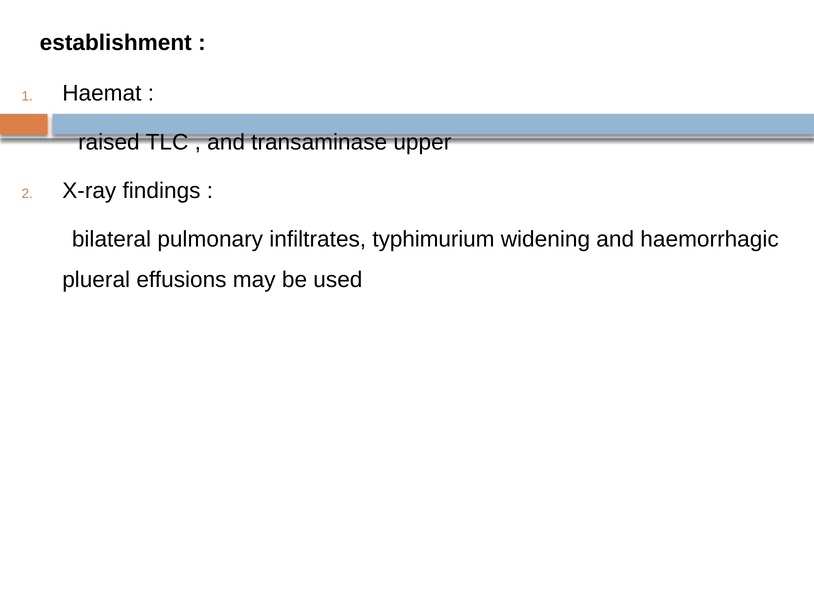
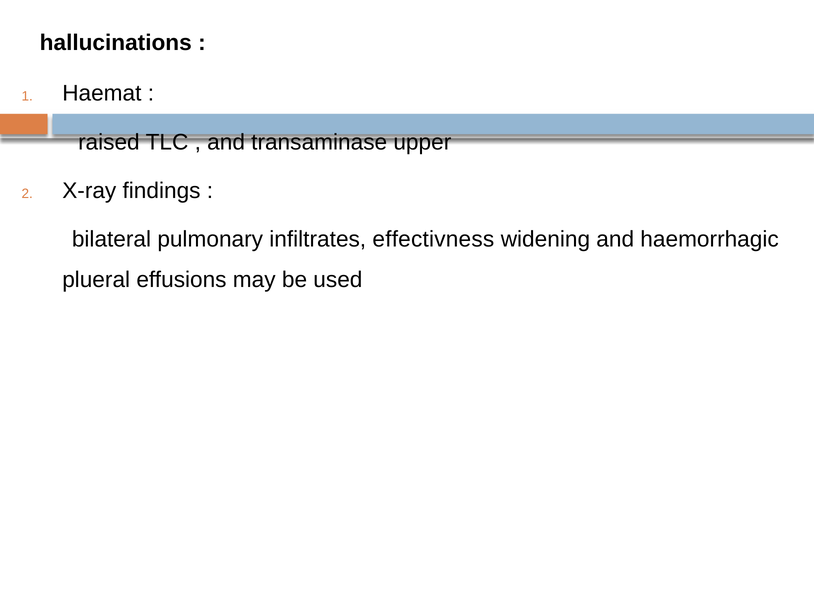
establishment: establishment -> hallucinations
typhimurium: typhimurium -> effectivness
